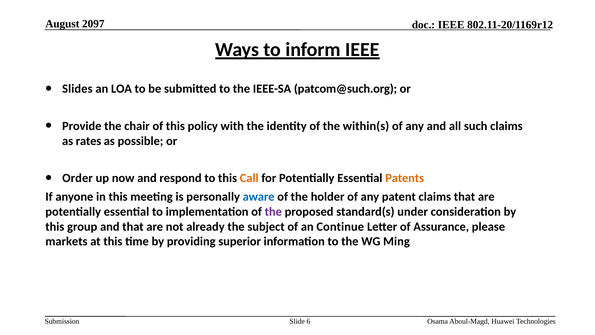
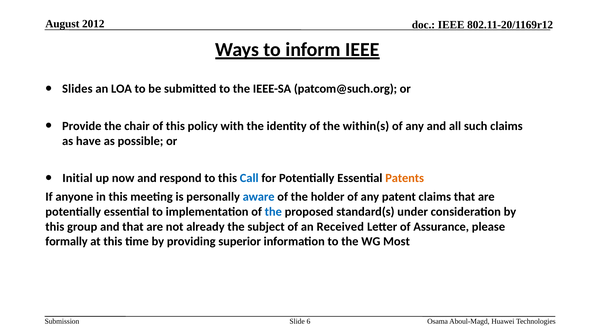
2097: 2097 -> 2012
rates: rates -> have
Order: Order -> Initial
Call colour: orange -> blue
the at (273, 212) colour: purple -> blue
Continue: Continue -> Received
markets: markets -> formally
Ming: Ming -> Most
